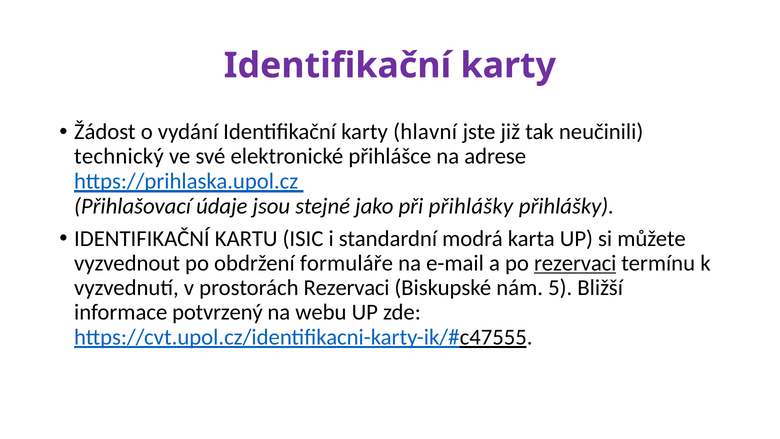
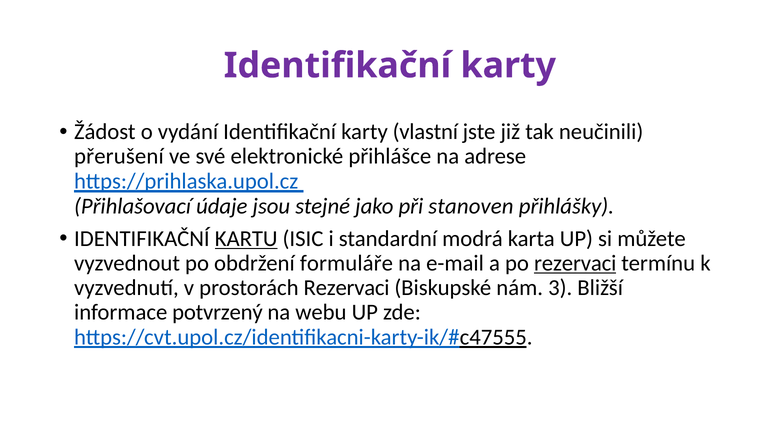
hlavní: hlavní -> vlastní
technický: technický -> přerušení
při přihlášky: přihlášky -> stanoven
KARTU underline: none -> present
5: 5 -> 3
